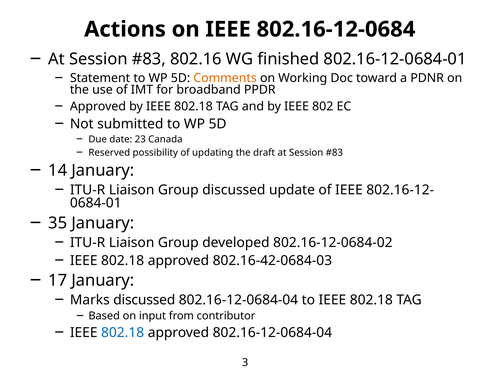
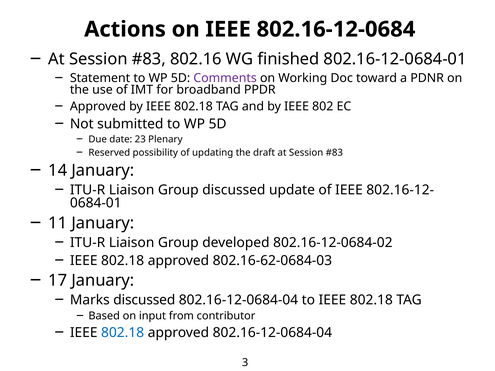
Comments colour: orange -> purple
Canada: Canada -> Plenary
35: 35 -> 11
802.16-42-0684-03: 802.16-42-0684-03 -> 802.16-62-0684-03
